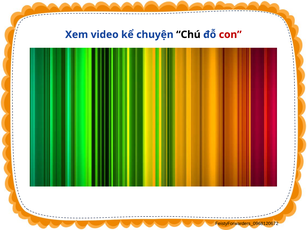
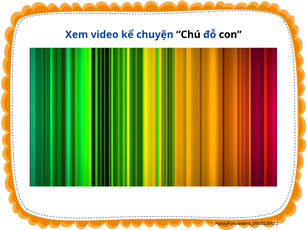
con colour: red -> black
